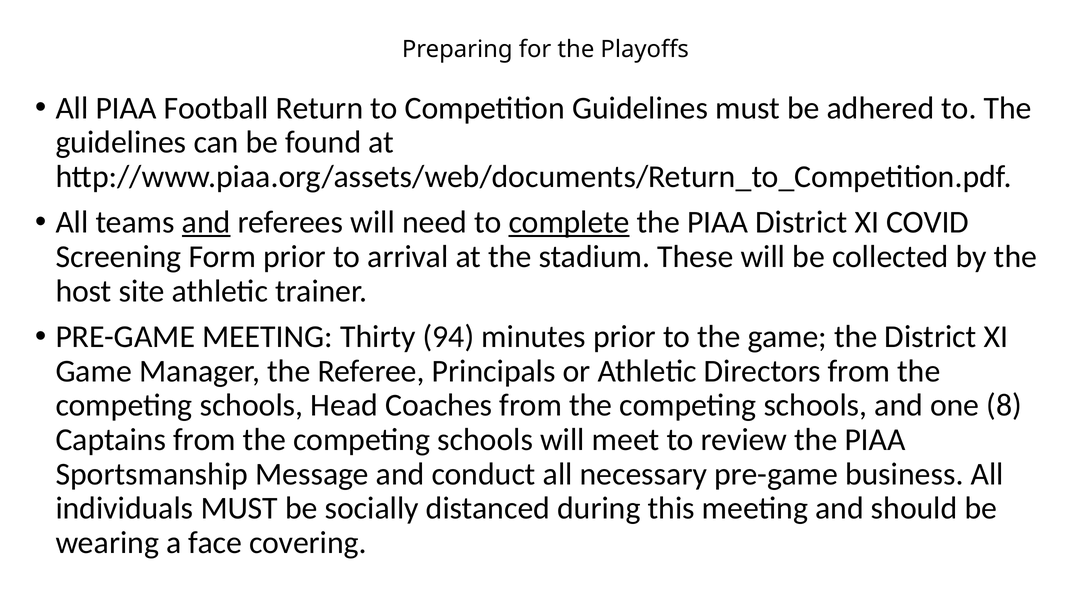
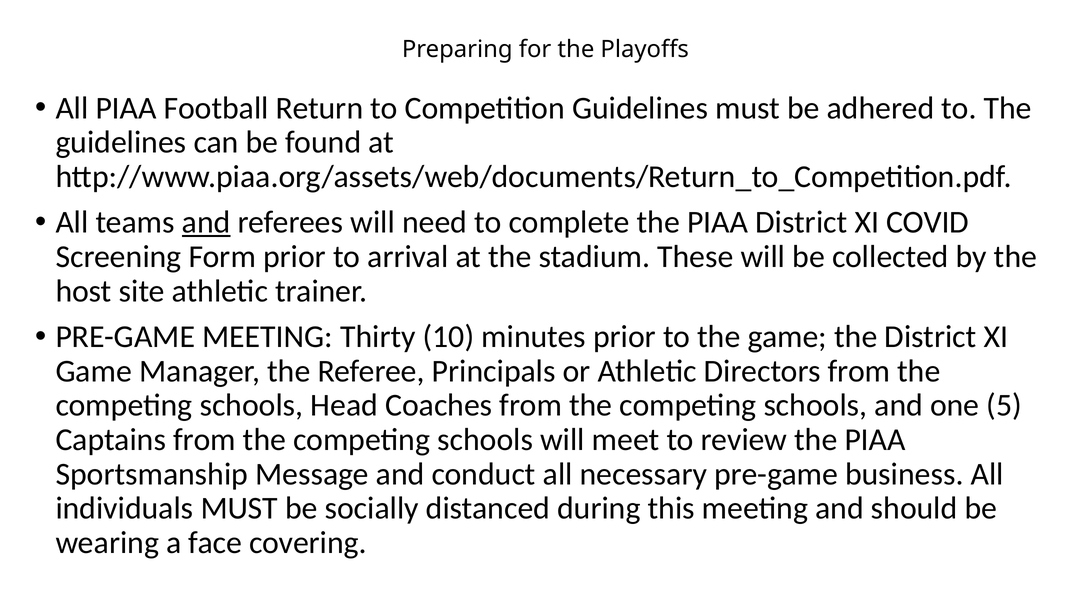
complete underline: present -> none
94: 94 -> 10
8: 8 -> 5
